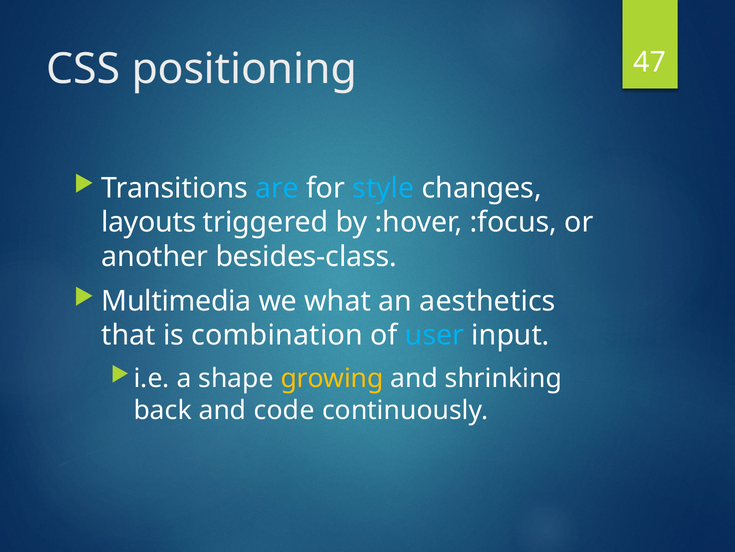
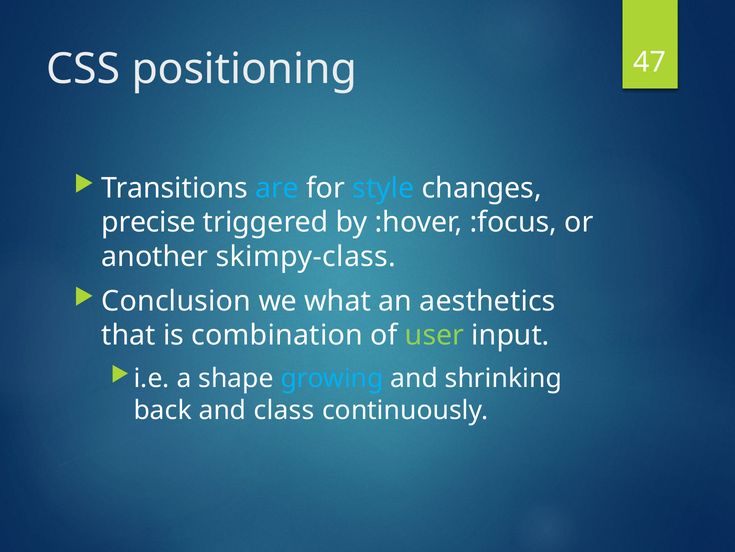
layouts: layouts -> precise
besides-class: besides-class -> skimpy-class
Multimedia: Multimedia -> Conclusion
user colour: light blue -> light green
growing colour: yellow -> light blue
code: code -> class
